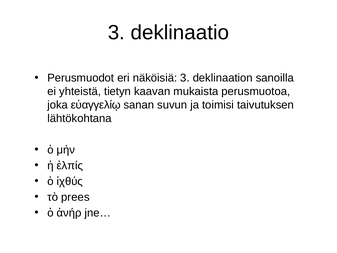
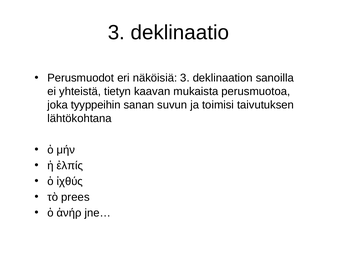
εὐαγγελίῳ: εὐαγγελίῳ -> tyyppeihin
